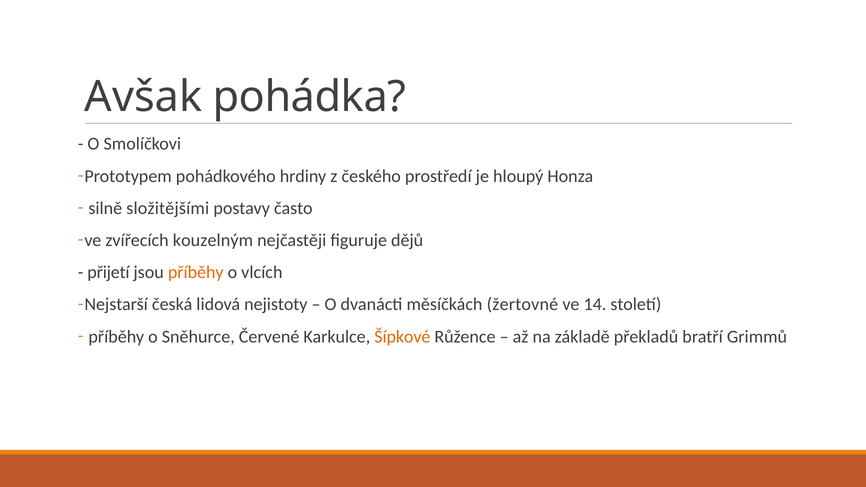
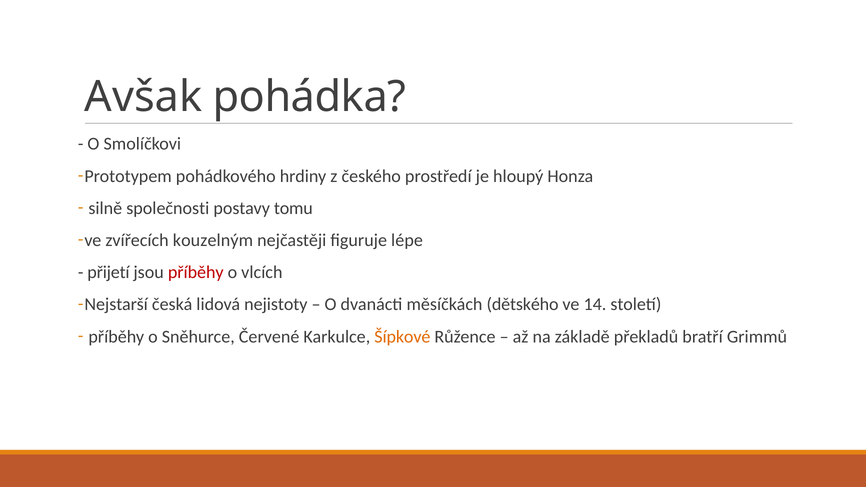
složitějšími: složitějšími -> společnosti
často: často -> tomu
dějů: dějů -> lépe
příběhy at (196, 272) colour: orange -> red
žertovné: žertovné -> dětského
